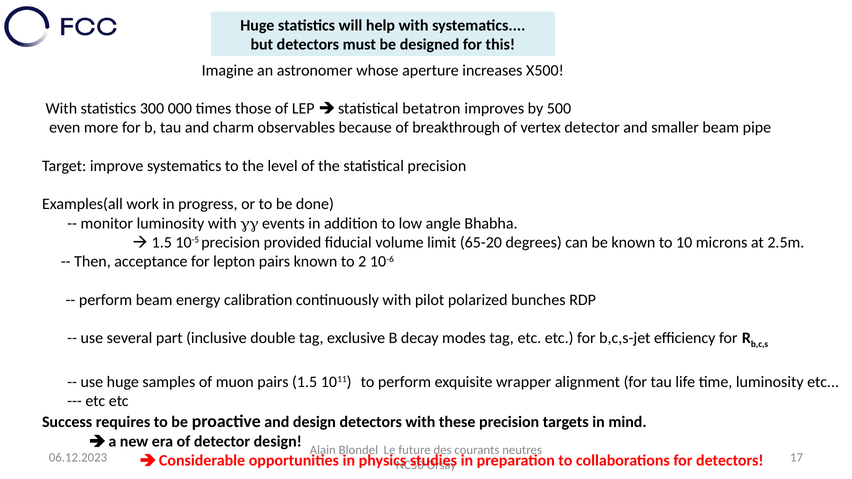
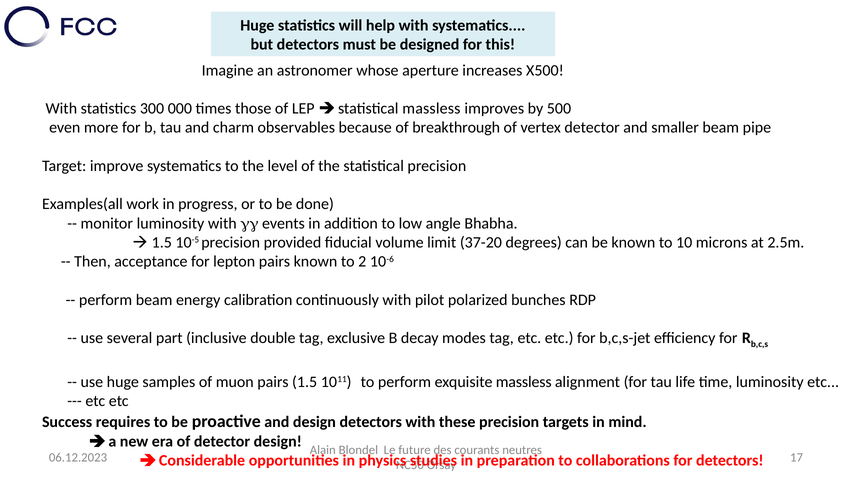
statistical betatron: betatron -> massless
65-20: 65-20 -> 37-20
exquisite wrapper: wrapper -> massless
